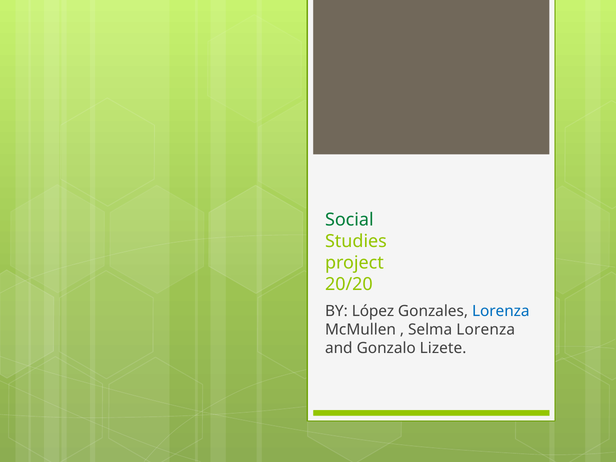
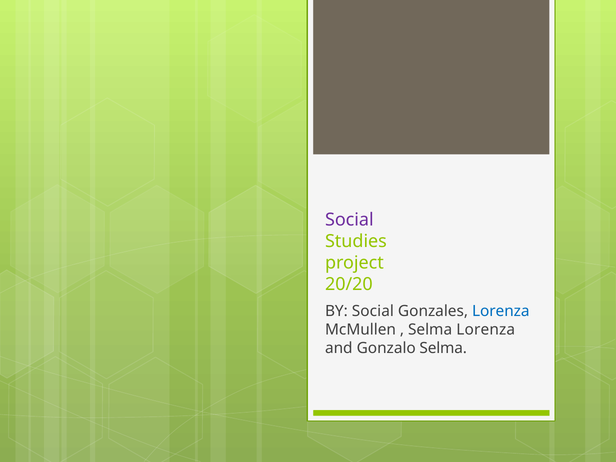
Social at (349, 220) colour: green -> purple
BY López: López -> Social
Gonzalo Lizete: Lizete -> Selma
